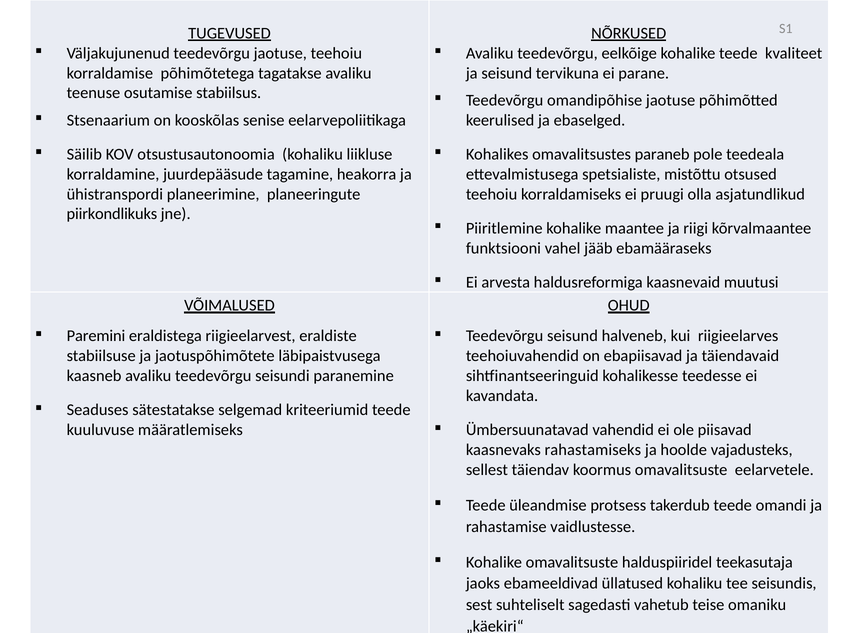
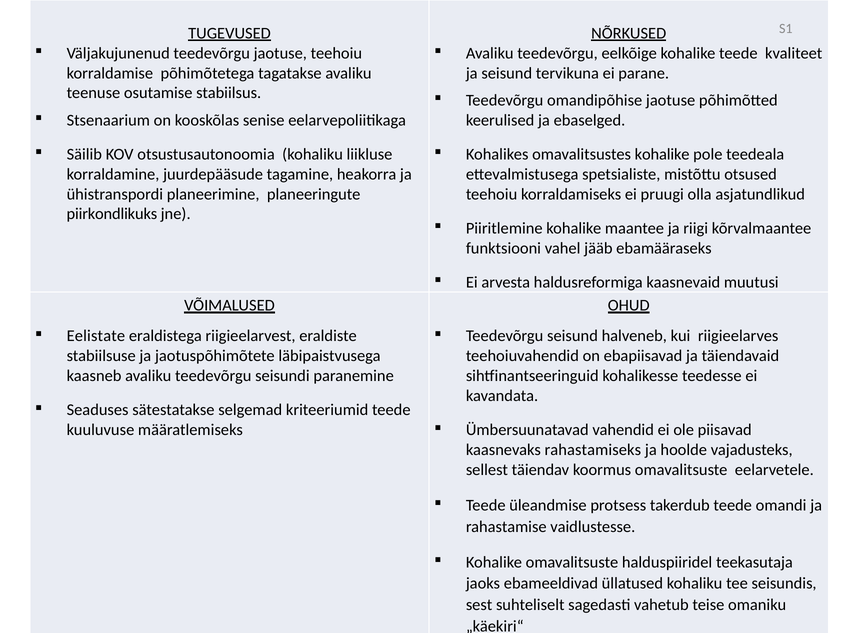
omavalitsustes paraneb: paraneb -> kohalike
Paremini: Paremini -> Eelistate
